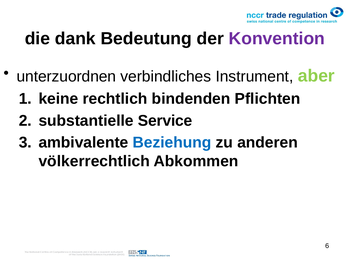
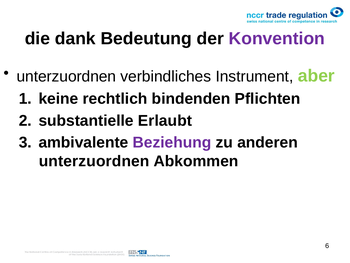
Service: Service -> Erlaubt
Beziehung colour: blue -> purple
völkerrechtlich at (94, 161): völkerrechtlich -> unterzuordnen
